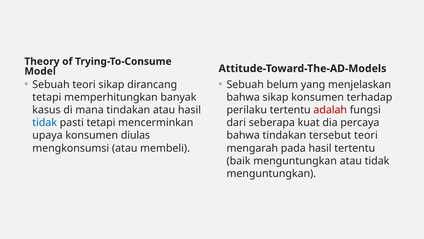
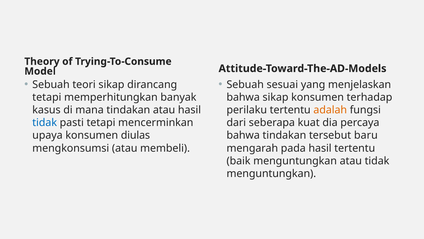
belum: belum -> sesuai
adalah colour: red -> orange
tersebut teori: teori -> baru
